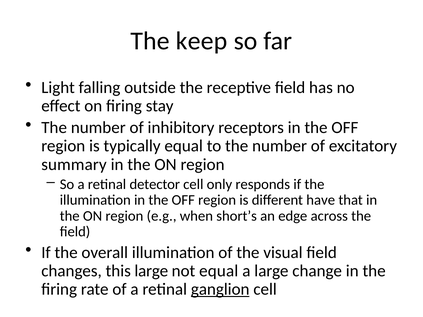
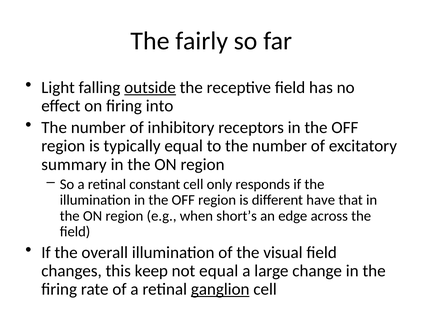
keep: keep -> fairly
outside underline: none -> present
stay: stay -> into
detector: detector -> constant
this large: large -> keep
